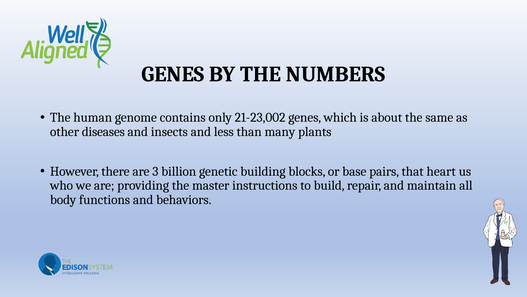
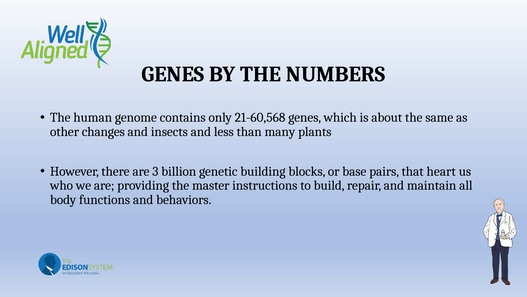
21-23,002: 21-23,002 -> 21-60,568
diseases: diseases -> changes
